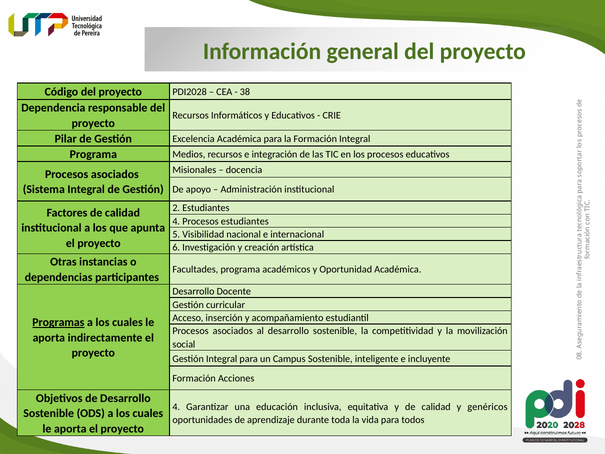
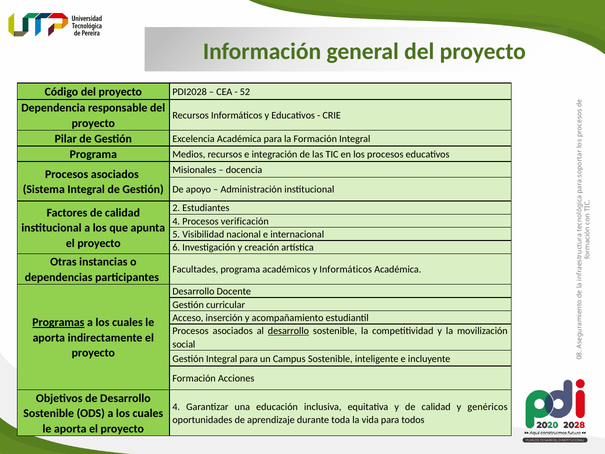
38: 38 -> 52
Procesos estudiantes: estudiantes -> verificación
y Oportunidad: Oportunidad -> Informáticos
desarrollo at (288, 331) underline: none -> present
